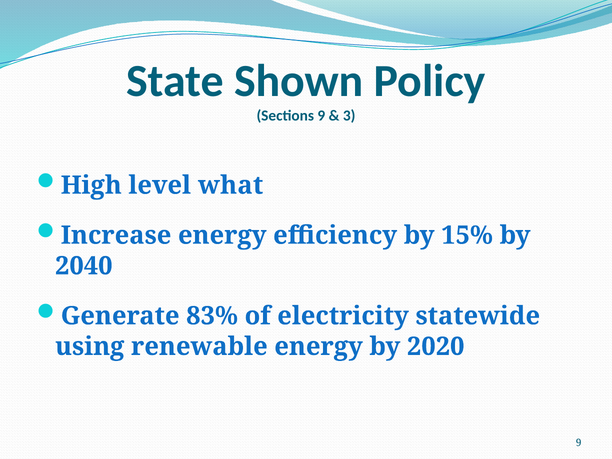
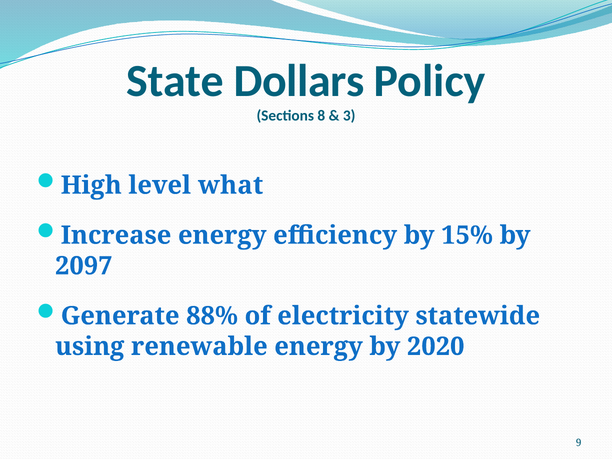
Shown: Shown -> Dollars
Sections 9: 9 -> 8
2040: 2040 -> 2097
83%: 83% -> 88%
